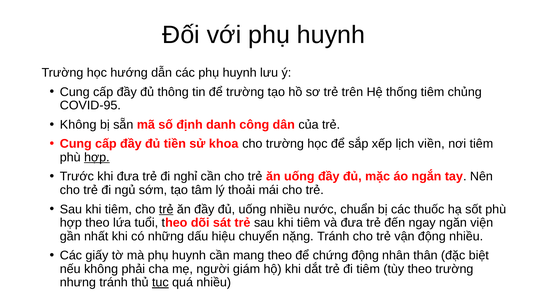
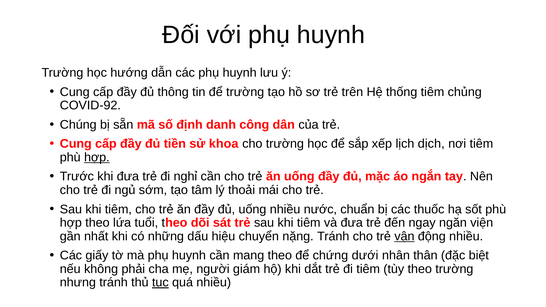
COVID-95: COVID-95 -> COVID-92
Không at (78, 125): Không -> Chúng
viền: viền -> dịch
trẻ at (166, 209) underline: present -> none
vận underline: none -> present
chứng động: động -> dưới
